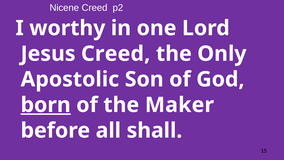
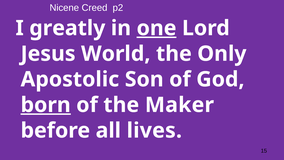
worthy: worthy -> greatly
one underline: none -> present
Jesus Creed: Creed -> World
shall: shall -> lives
